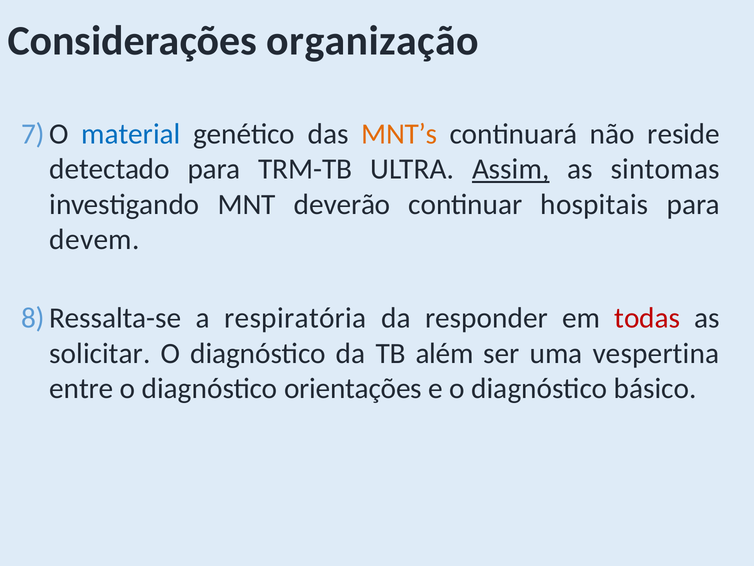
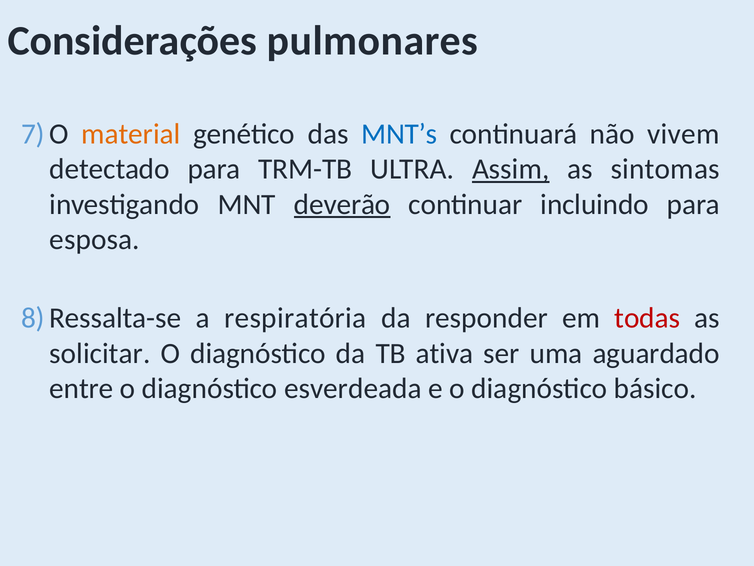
organização: organização -> pulmonares
material colour: blue -> orange
MNT’s colour: orange -> blue
reside: reside -> vivem
deverão underline: none -> present
hospitais: hospitais -> incluindo
devem: devem -> esposa
além: além -> ativa
vespertina: vespertina -> aguardado
orientações: orientações -> esverdeada
